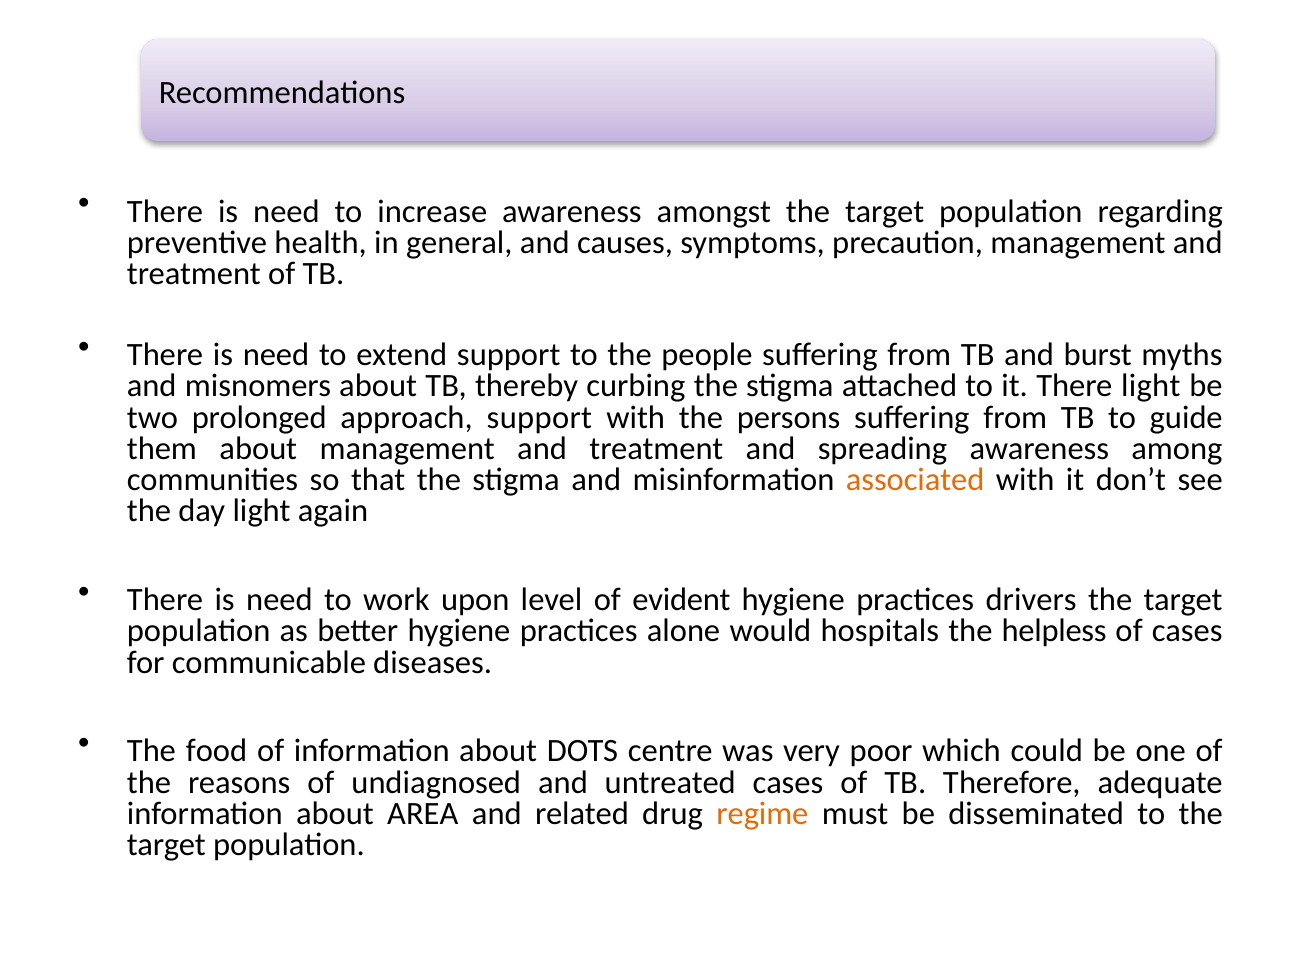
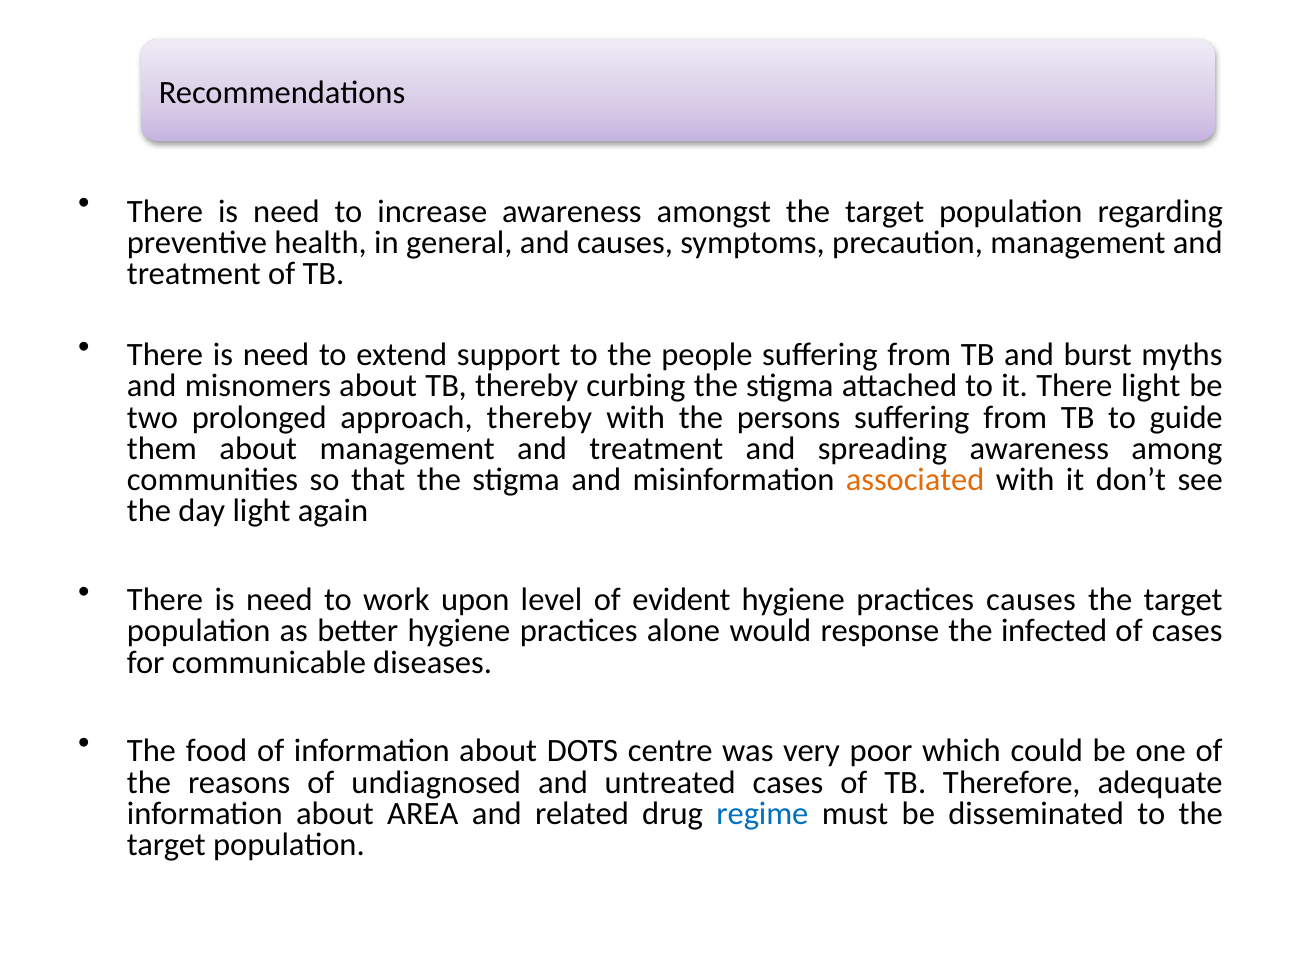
approach support: support -> thereby
practices drivers: drivers -> causes
hospitals: hospitals -> response
helpless: helpless -> infected
regime colour: orange -> blue
